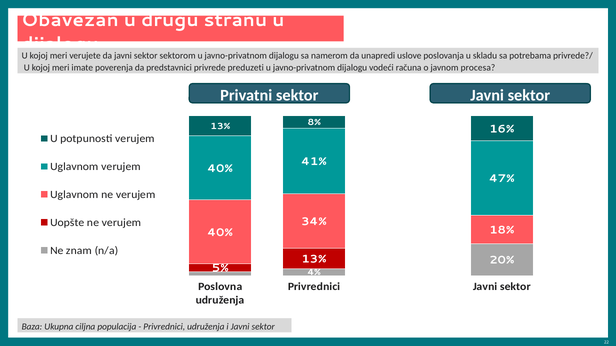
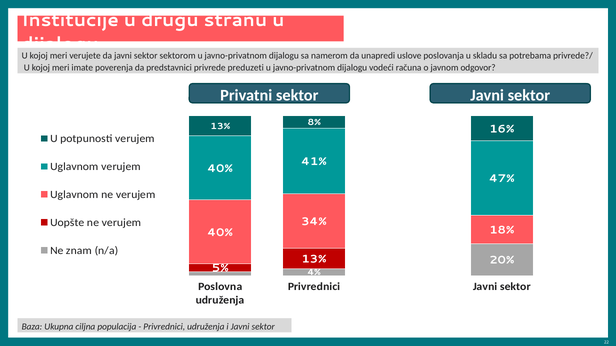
Obavezan: Obavezan -> Institucije
procesa: procesa -> odgovor
